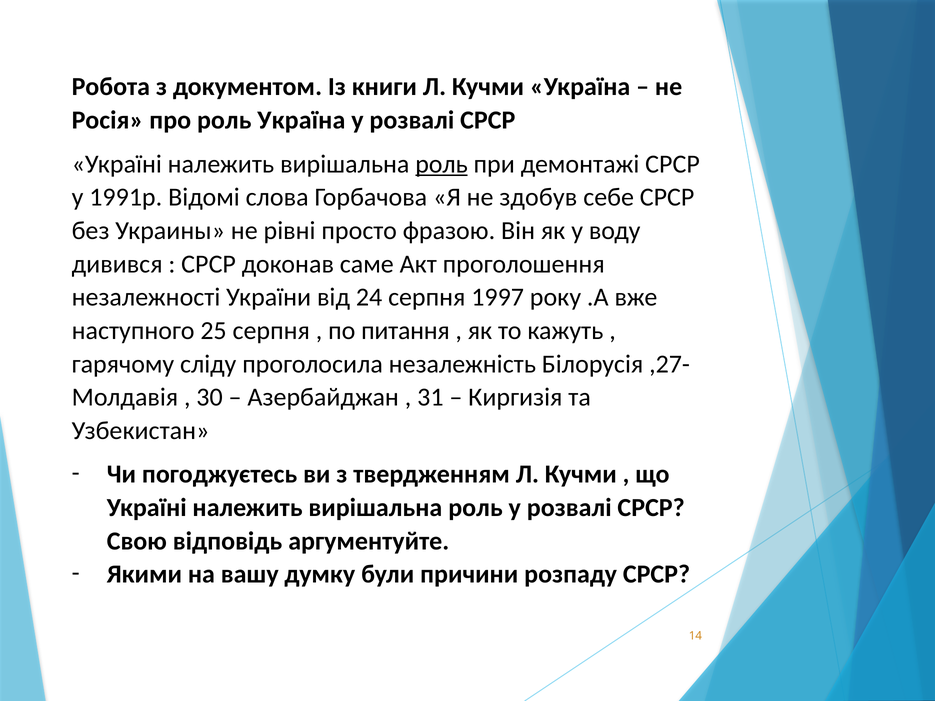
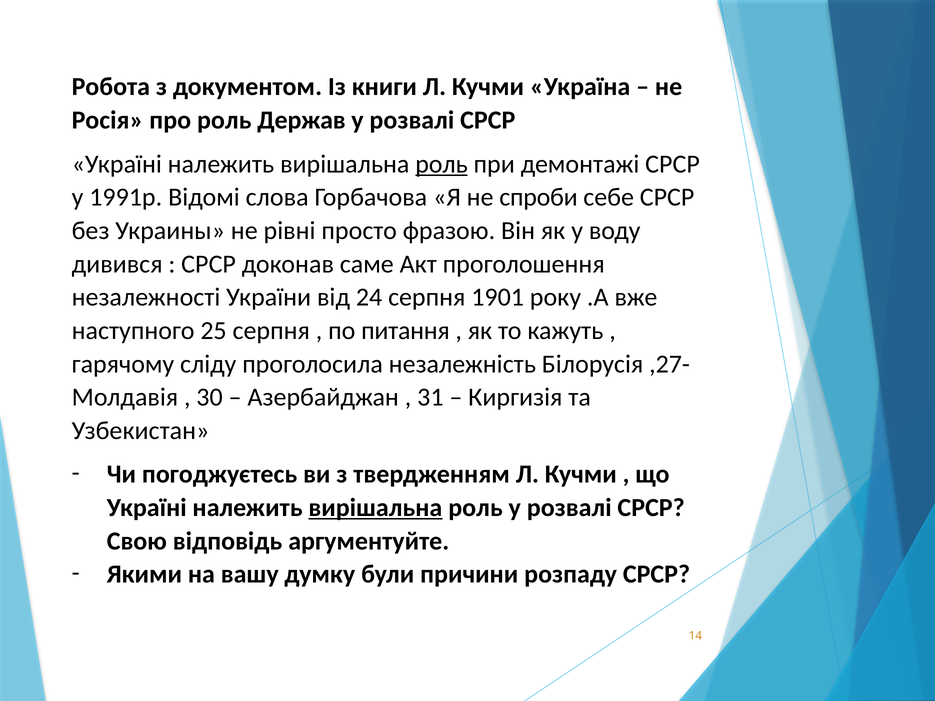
роль Україна: Україна -> Держав
здобув: здобув -> спроби
1997: 1997 -> 1901
вирішальна at (375, 508) underline: none -> present
